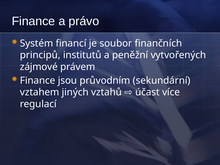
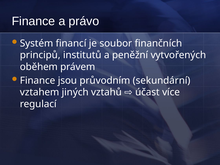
zájmové: zájmové -> oběhem
